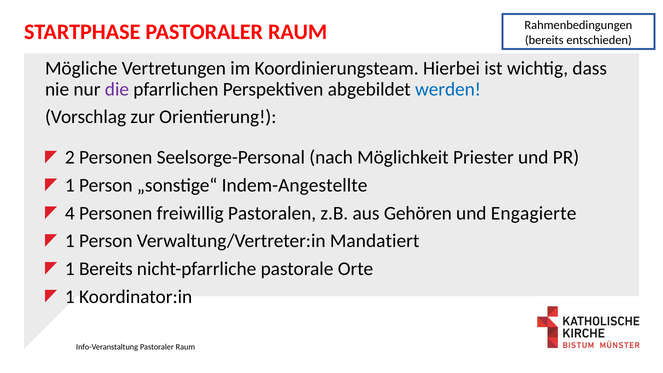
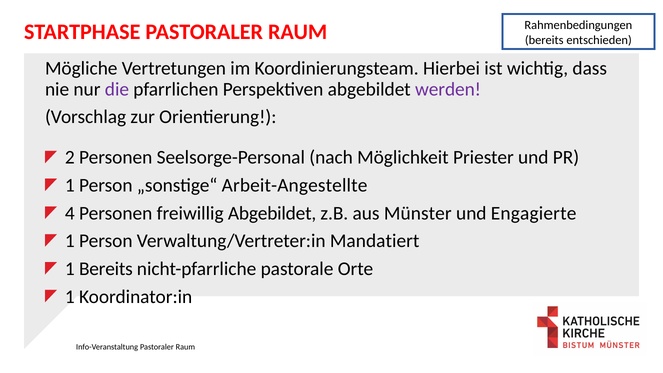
werden colour: blue -> purple
Indem-Angestellte: Indem-Angestellte -> Arbeit-Angestellte
freiwillig Pastoralen: Pastoralen -> Abgebildet
Gehören: Gehören -> Münster
